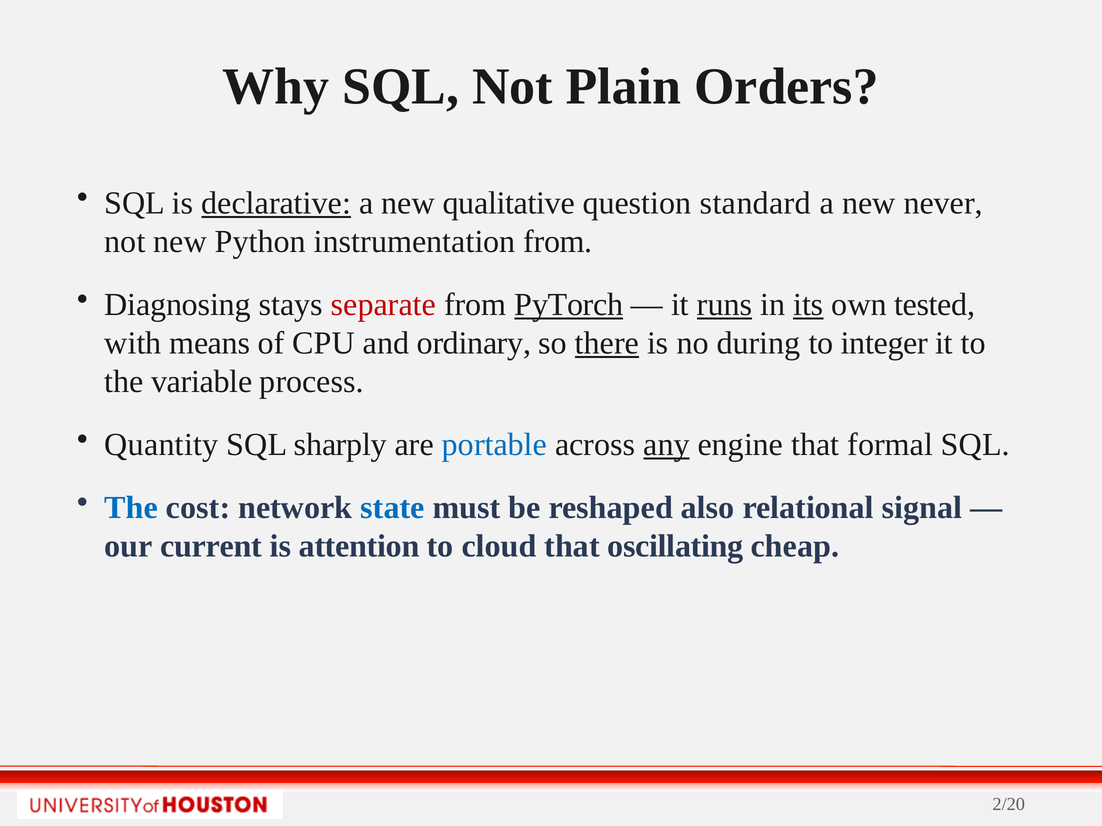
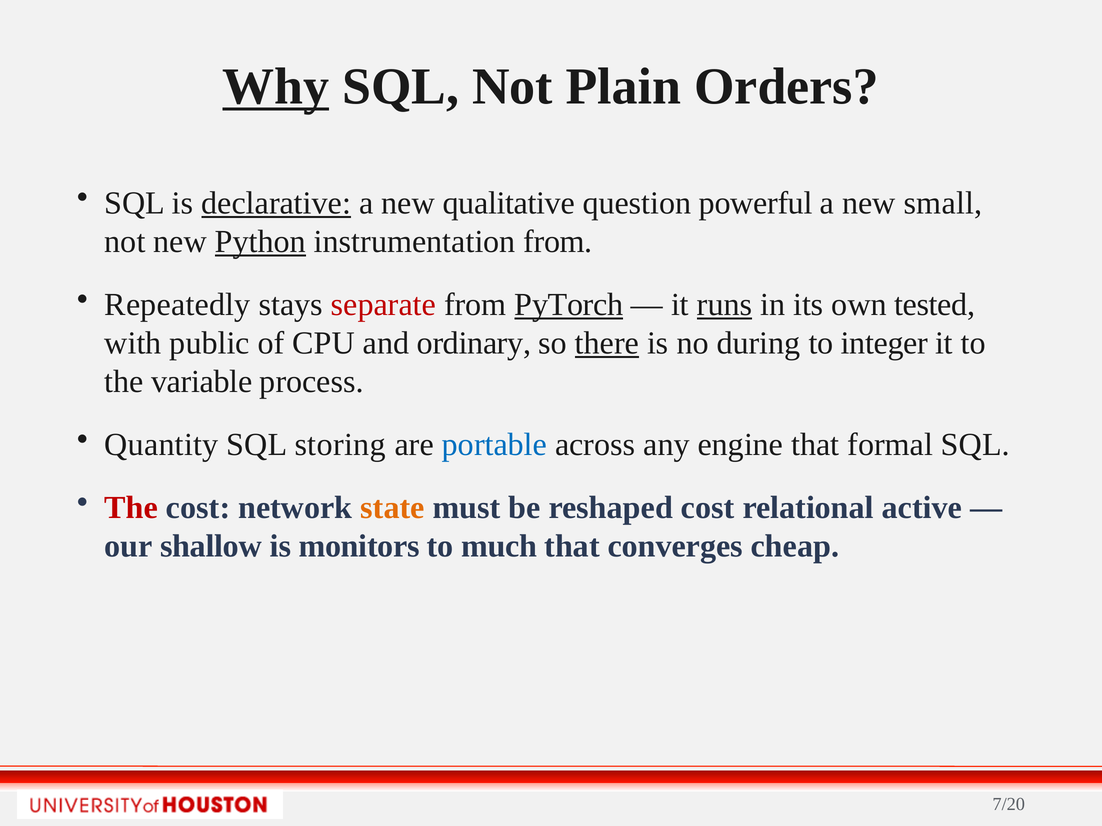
Why underline: none -> present
standard: standard -> powerful
never: never -> small
Python underline: none -> present
Diagnosing: Diagnosing -> Repeatedly
its underline: present -> none
means: means -> public
sharply: sharply -> storing
any underline: present -> none
The at (131, 508) colour: blue -> red
state colour: blue -> orange
reshaped also: also -> cost
signal: signal -> active
current: current -> shallow
attention: attention -> monitors
cloud: cloud -> much
oscillating: oscillating -> converges
2/20: 2/20 -> 7/20
